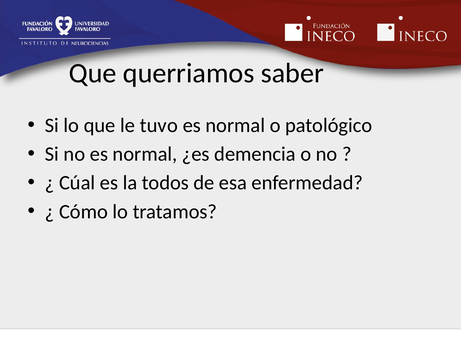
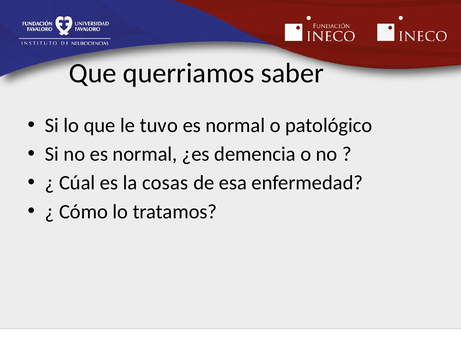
todos: todos -> cosas
